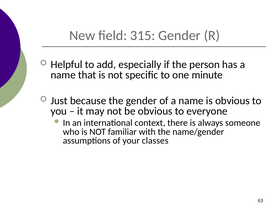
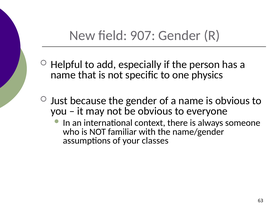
315: 315 -> 907
minute: minute -> physics
